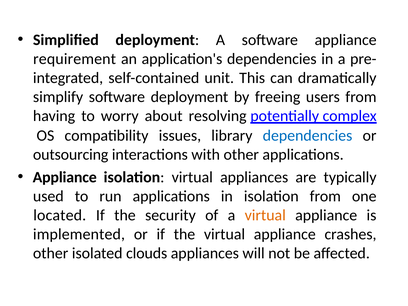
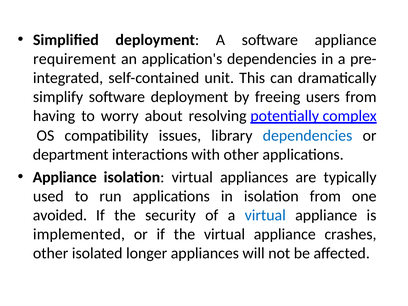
outsourcing: outsourcing -> department
located: located -> avoided
virtual at (265, 215) colour: orange -> blue
clouds: clouds -> longer
